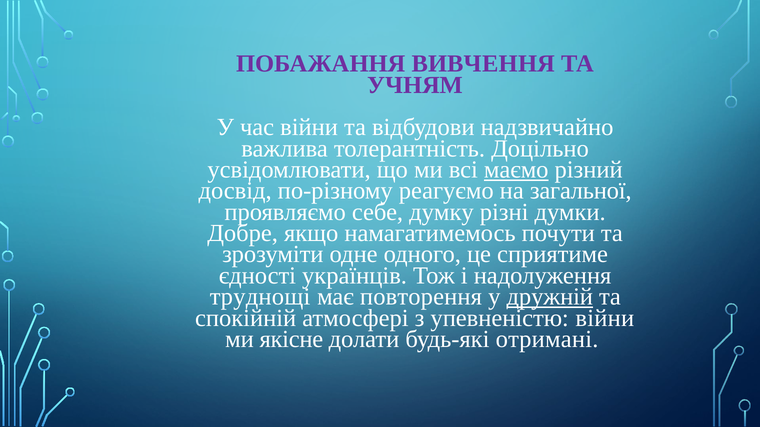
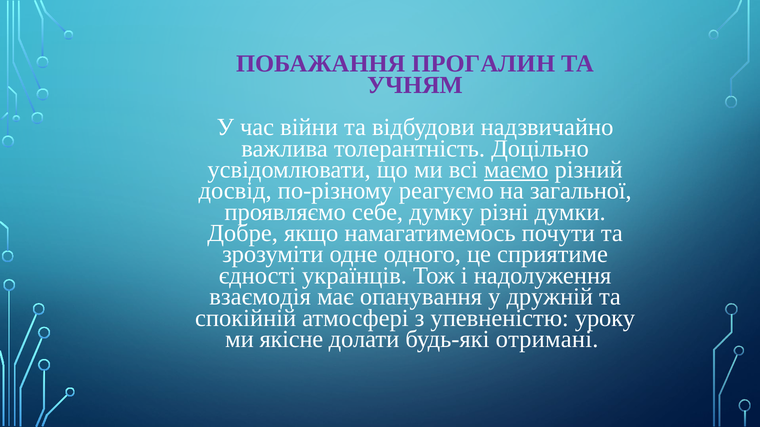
ВИВЧЕННЯ: ВИВЧЕННЯ -> ПРОГАЛИН
труднощі: труднощі -> взаємодія
повторення: повторення -> опанування
дружній underline: present -> none
упевненістю війни: війни -> уроку
